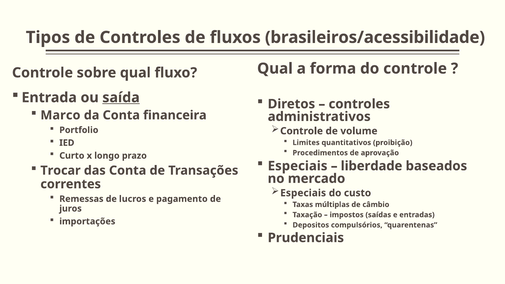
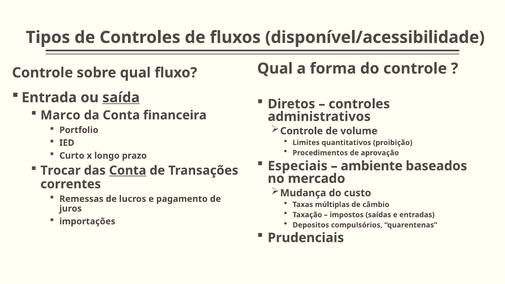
brasileiros/acessibilidade: brasileiros/acessibilidade -> disponível/acessibilidade
liberdade: liberdade -> ambiente
Conta at (128, 171) underline: none -> present
Especiais at (303, 193): Especiais -> Mudança
